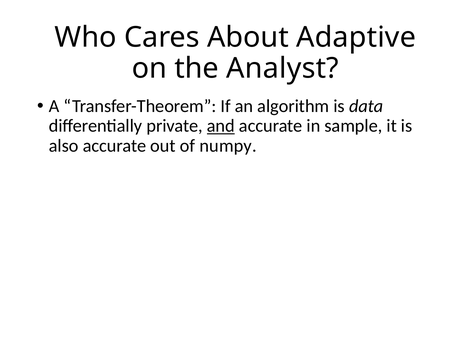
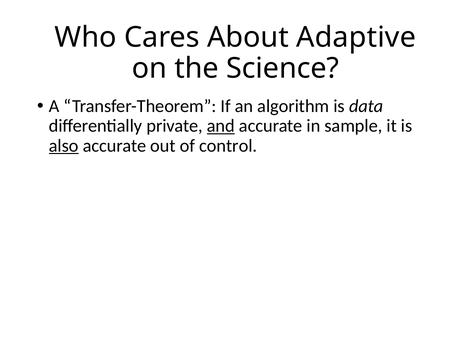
Analyst: Analyst -> Science
also underline: none -> present
numpy: numpy -> control
